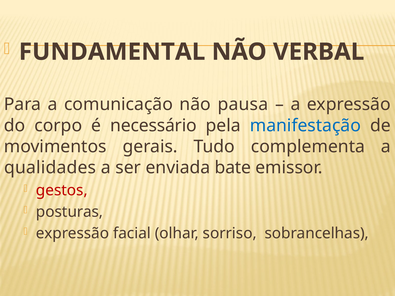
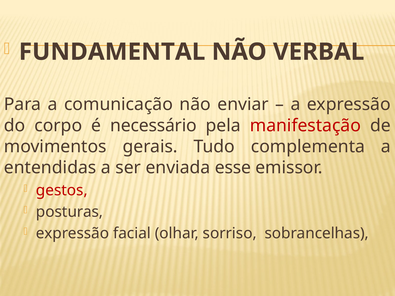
pausa: pausa -> enviar
manifestação colour: blue -> red
qualidades: qualidades -> entendidas
bate: bate -> esse
